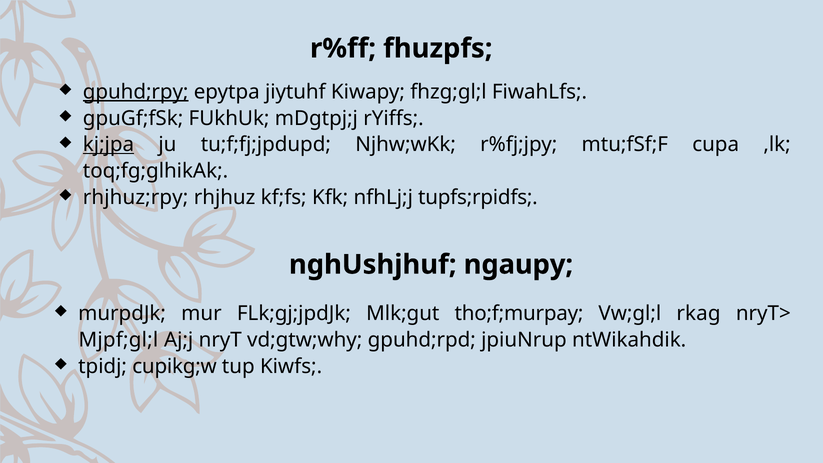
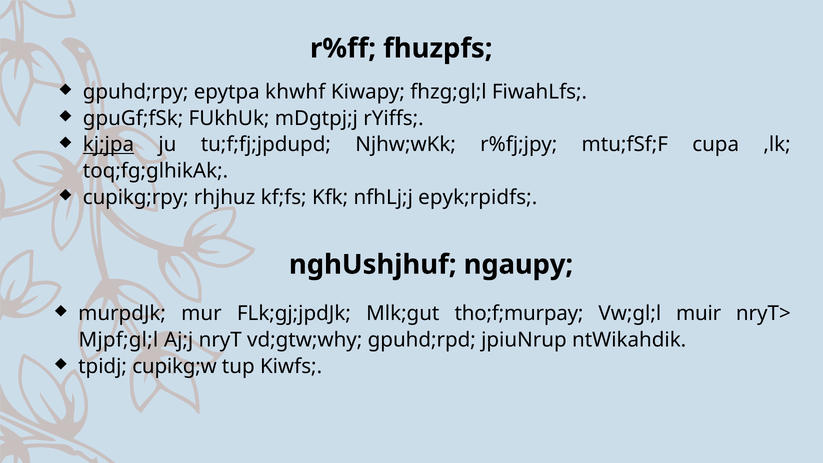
gpuhd;rpy underline: present -> none
jiytuhf: jiytuhf -> khwhf
rhjhuz;rpy: rhjhuz;rpy -> cupikg;rpy
tupfs;rpidfs: tupfs;rpidfs -> epyk;rpidfs
rkag: rkag -> muir
